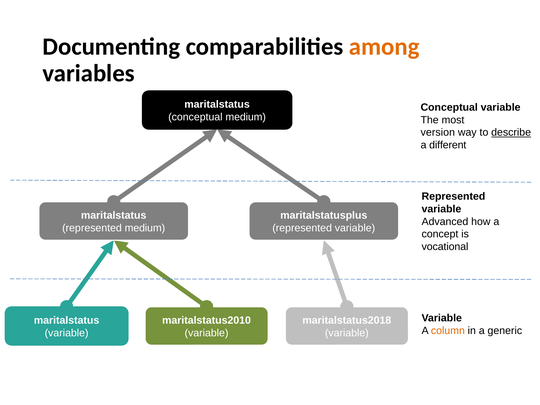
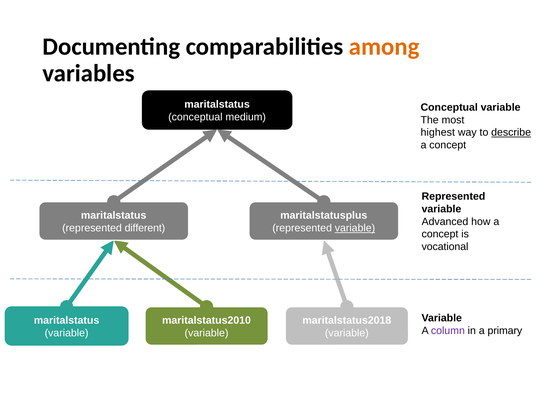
version: version -> highest
different at (448, 145): different -> concept
represented medium: medium -> different
variable at (355, 228) underline: none -> present
column colour: orange -> purple
generic: generic -> primary
